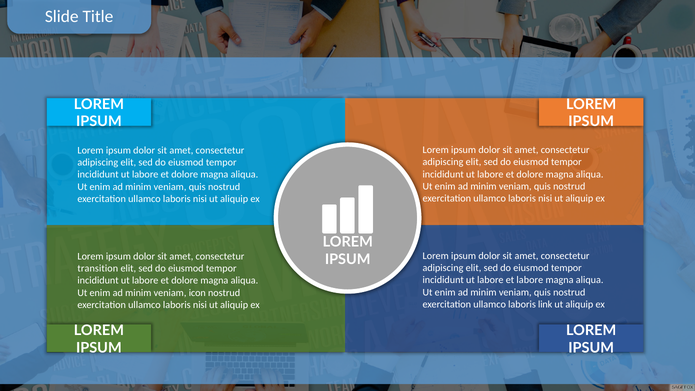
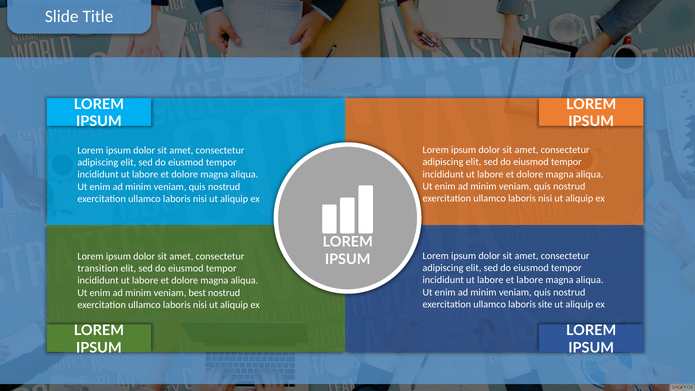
icon: icon -> best
link: link -> site
